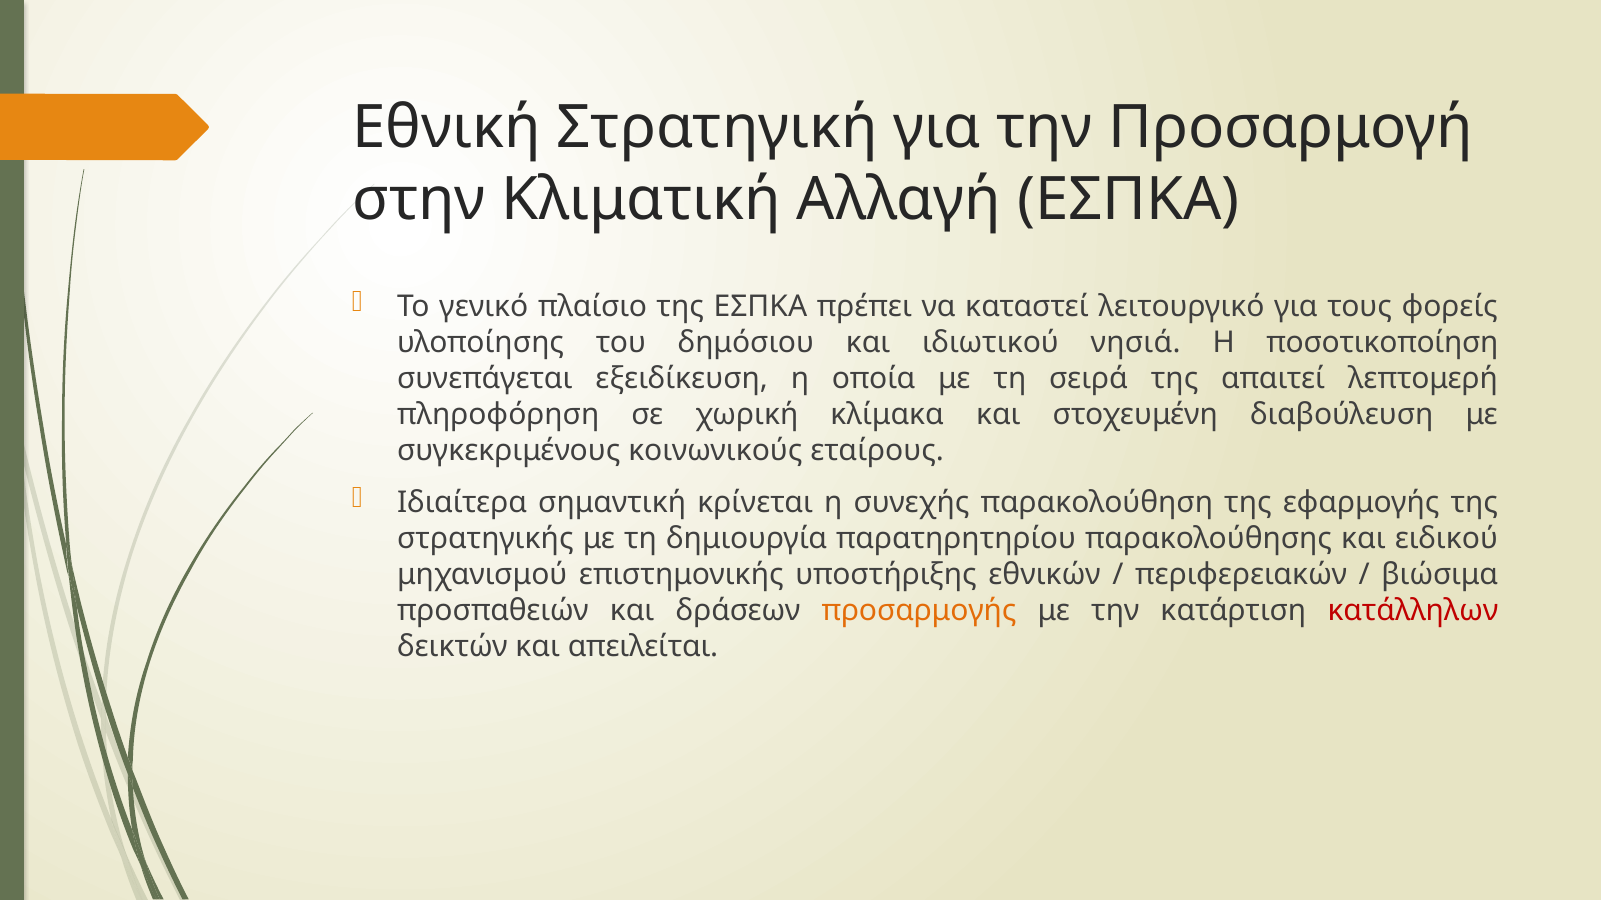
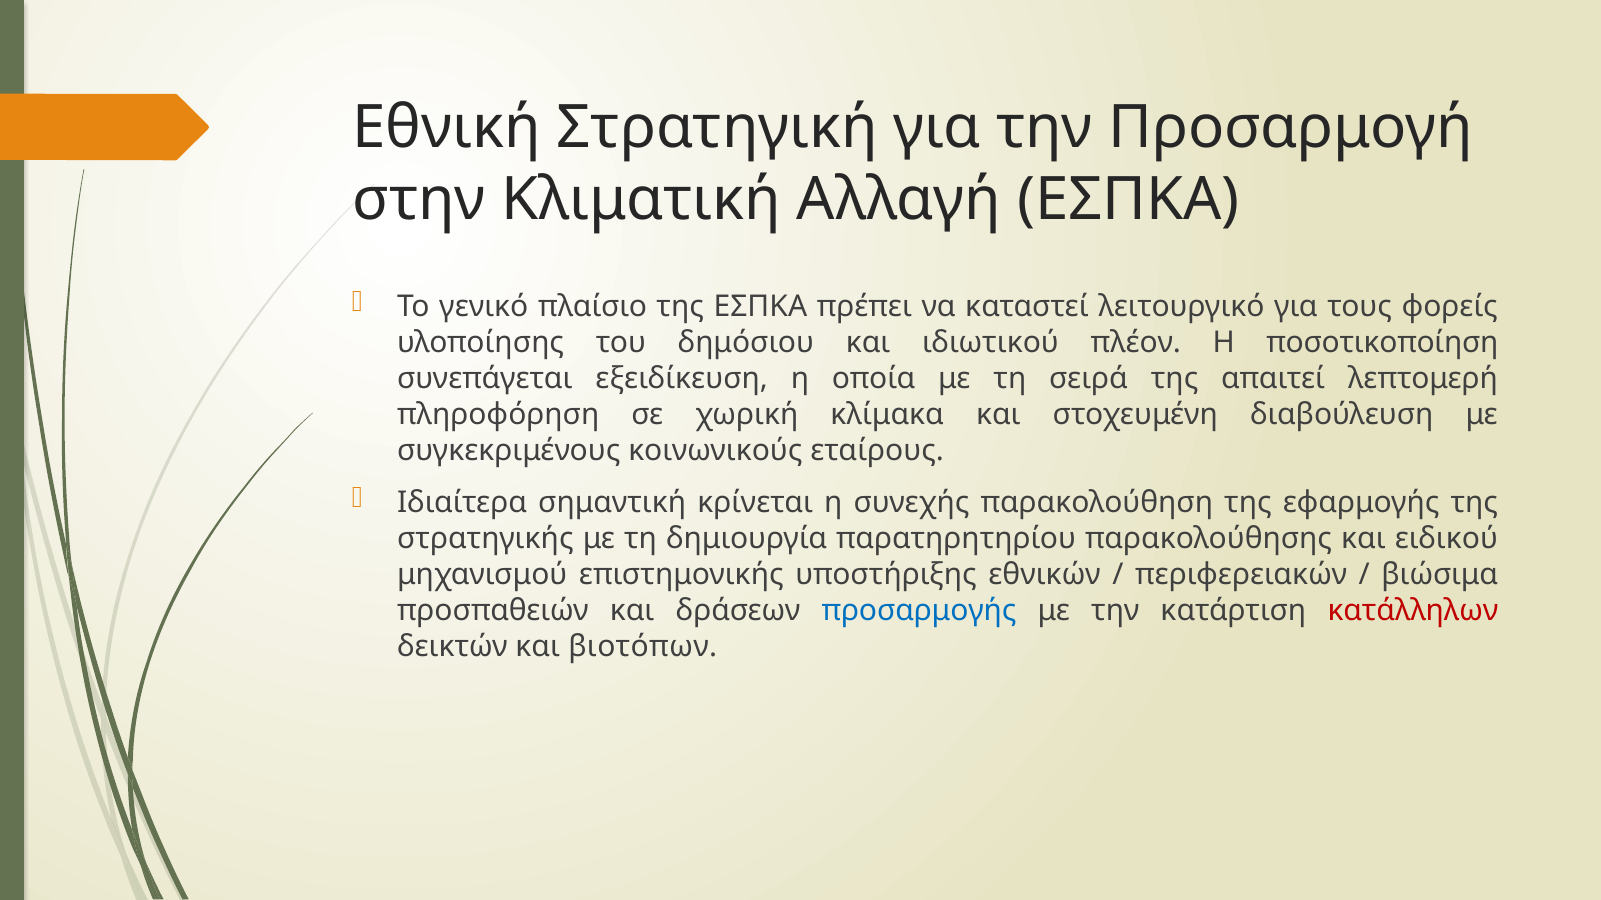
νησιά: νησιά -> πλέον
προσαρμογής colour: orange -> blue
απειλείται: απειλείται -> βιοτόπων
